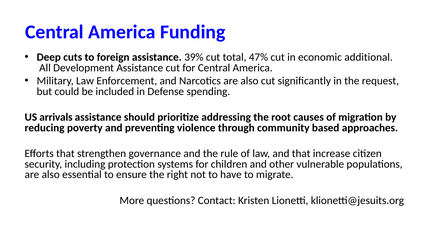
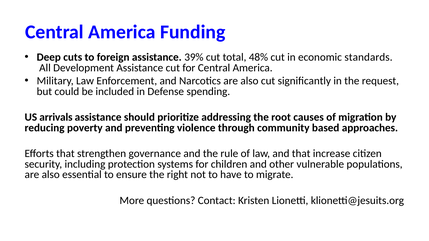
47%: 47% -> 48%
additional: additional -> standards
